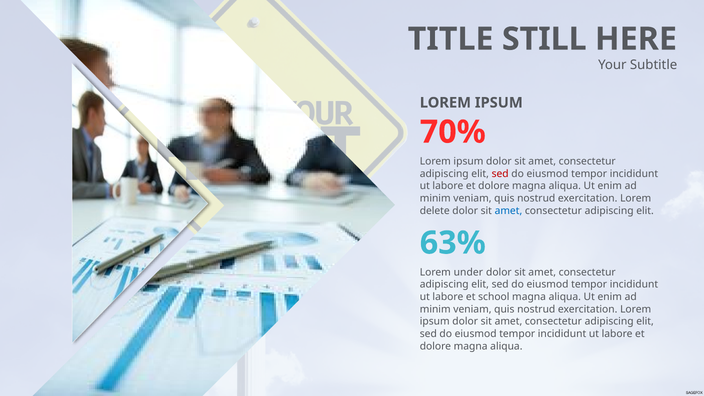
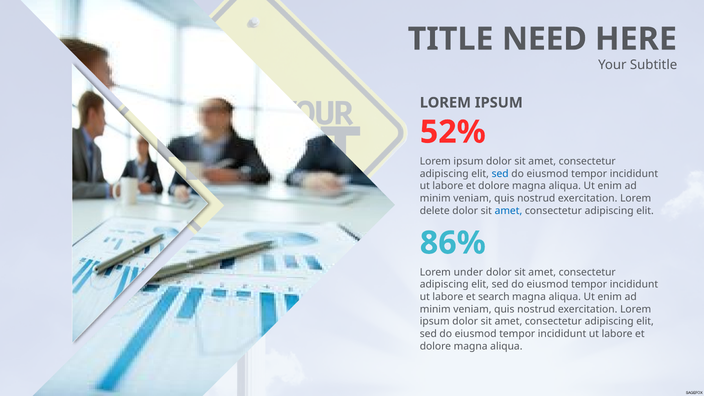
STILL: STILL -> NEED
70%: 70% -> 52%
sed at (500, 174) colour: red -> blue
63%: 63% -> 86%
school: school -> search
